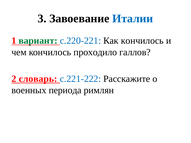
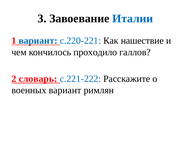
вариант at (38, 41) colour: green -> blue
Как кончилось: кончилось -> нашествие
военных периода: периода -> вариант
